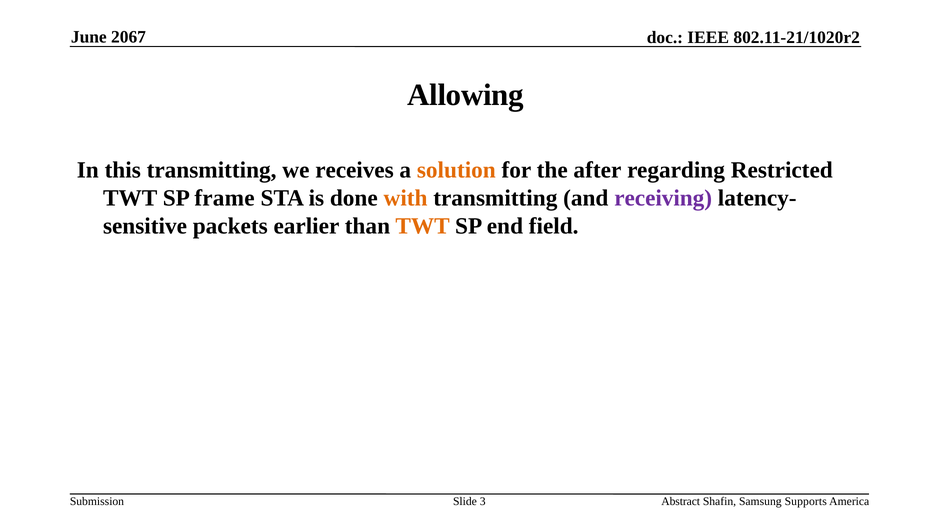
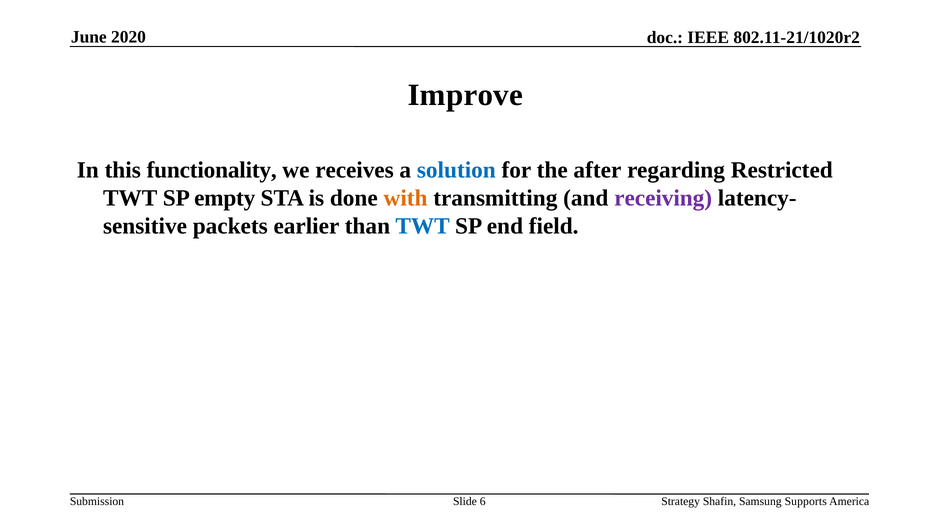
2067: 2067 -> 2020
Allowing: Allowing -> Improve
this transmitting: transmitting -> functionality
solution colour: orange -> blue
frame: frame -> empty
TWT at (423, 226) colour: orange -> blue
3: 3 -> 6
Abstract: Abstract -> Strategy
